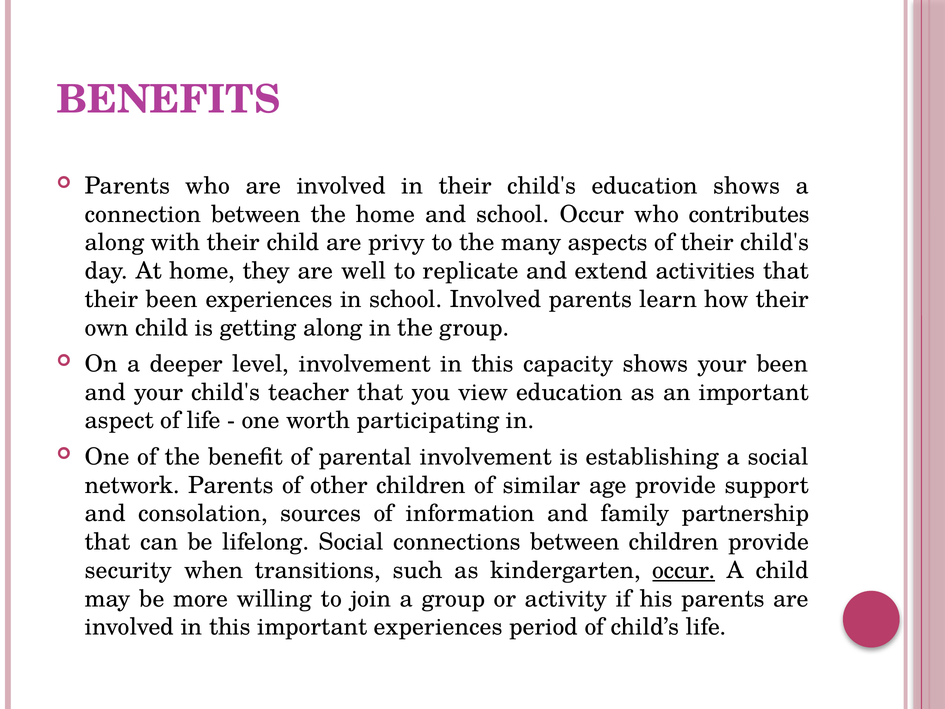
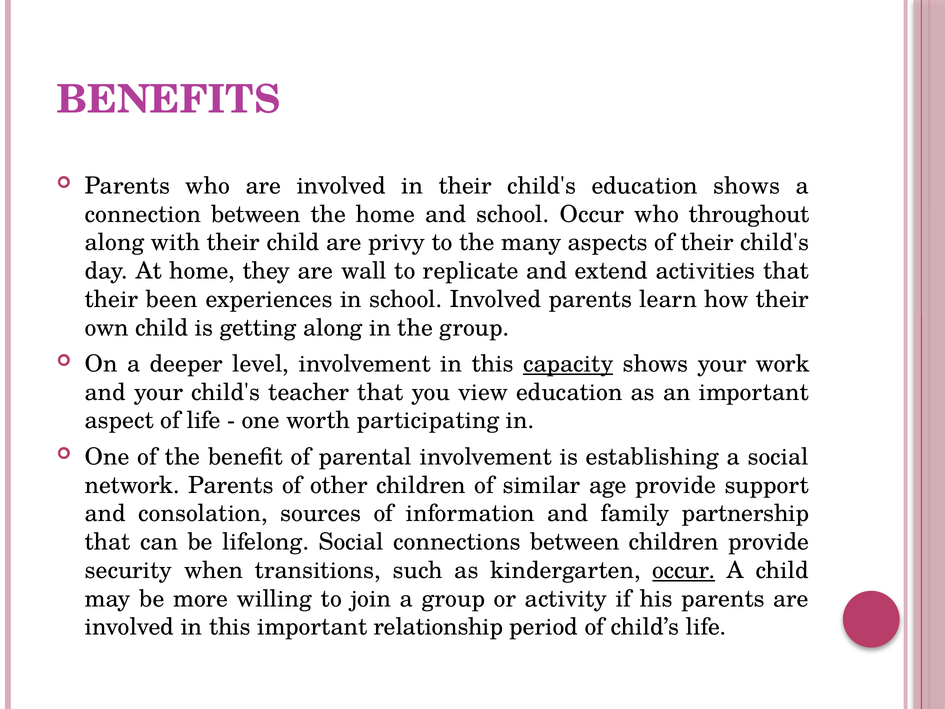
contributes: contributes -> throughout
well: well -> wall
capacity underline: none -> present
your been: been -> work
important experiences: experiences -> relationship
